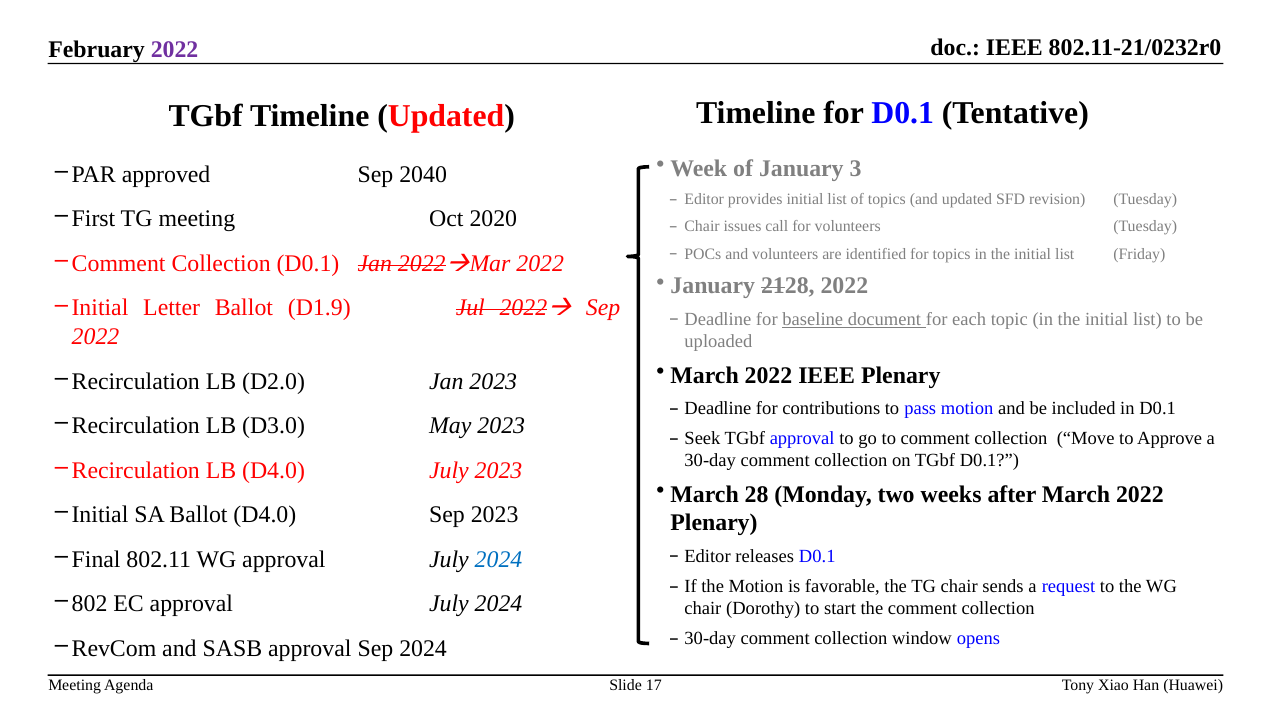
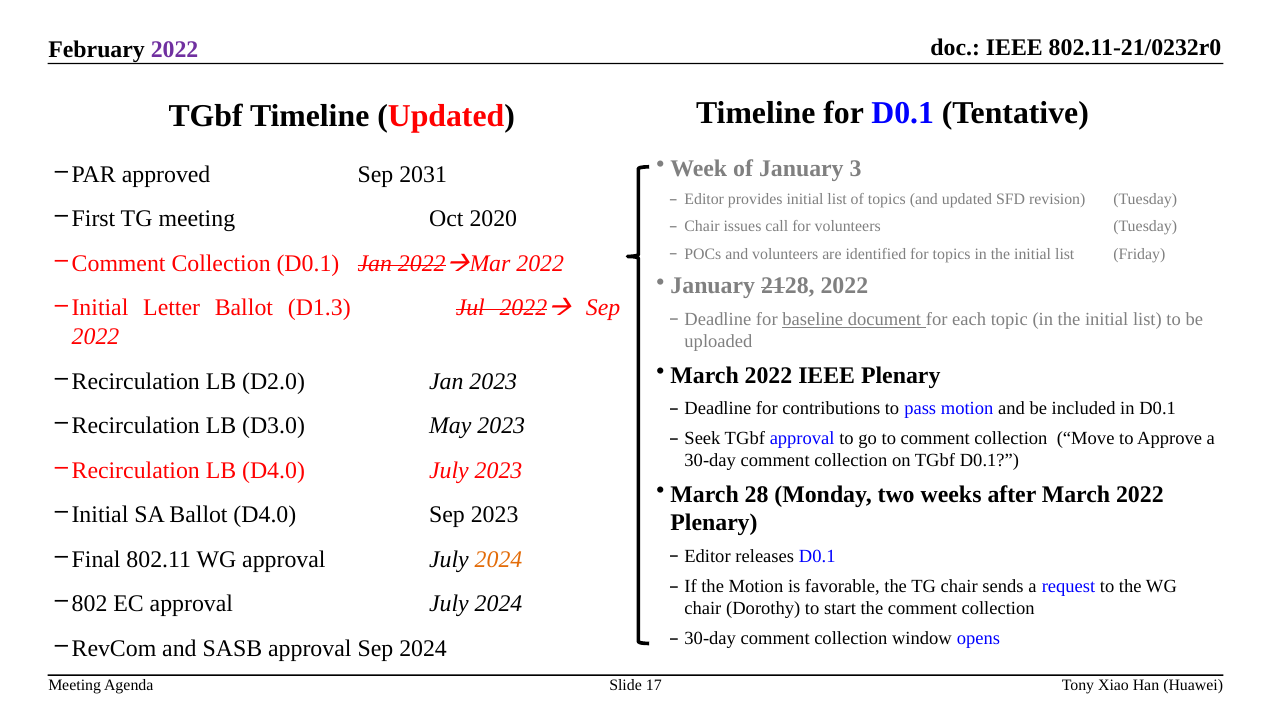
2040: 2040 -> 2031
D1.9: D1.9 -> D1.3
2024 at (499, 559) colour: blue -> orange
